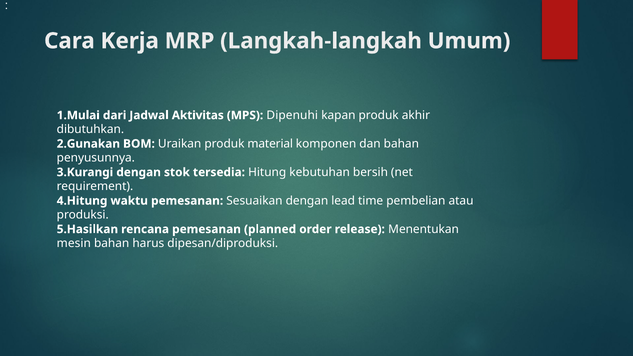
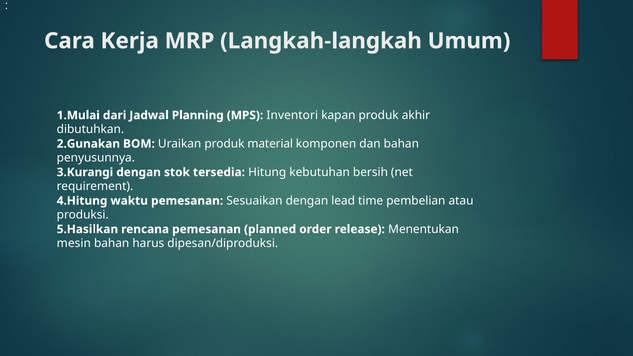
Aktivitas: Aktivitas -> Planning
Dipenuhi: Dipenuhi -> Inventori
